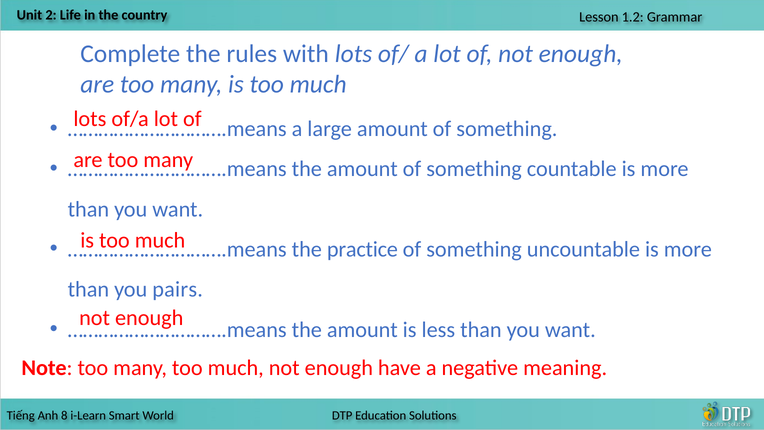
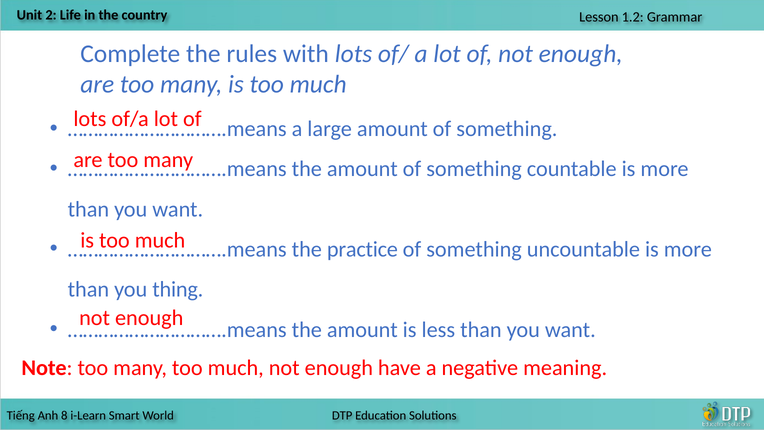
pairs: pairs -> thing
